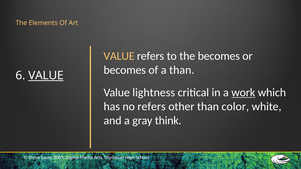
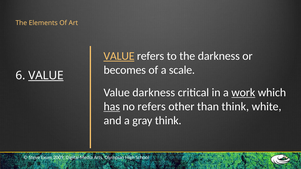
VALUE at (119, 56) underline: none -> present
the becomes: becomes -> darkness
a than: than -> scale
Value lightness: lightness -> darkness
has underline: none -> present
than color: color -> think
